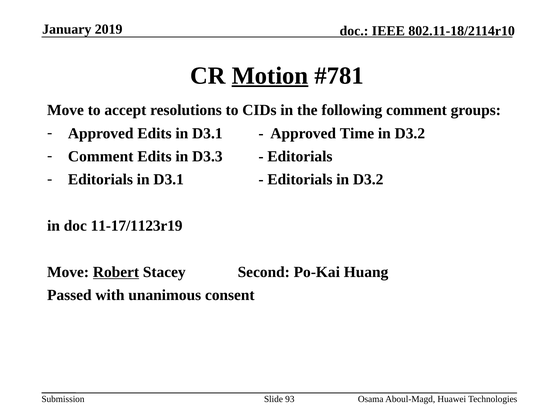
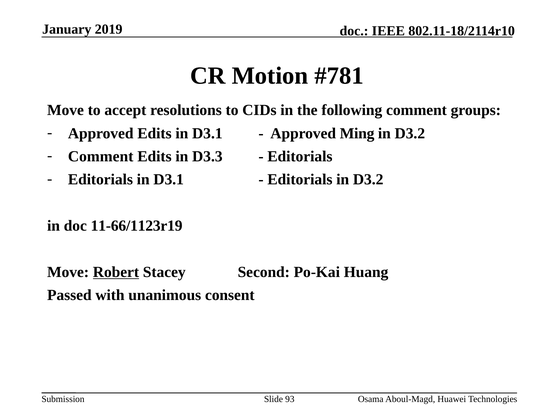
Motion underline: present -> none
Time: Time -> Ming
11-17/1123r19: 11-17/1123r19 -> 11-66/1123r19
